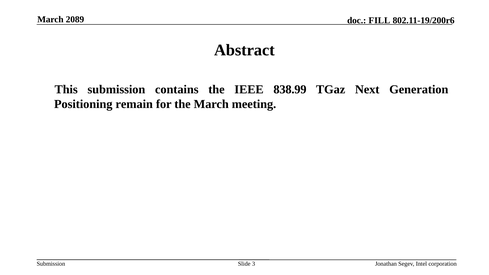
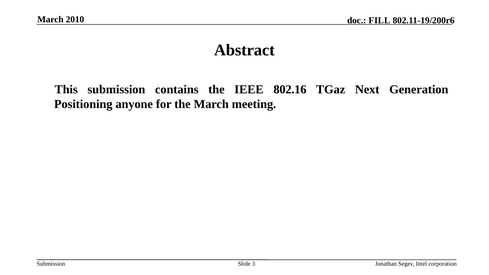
2089: 2089 -> 2010
838.99: 838.99 -> 802.16
remain: remain -> anyone
